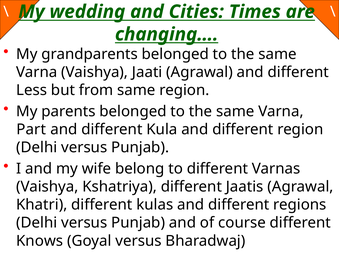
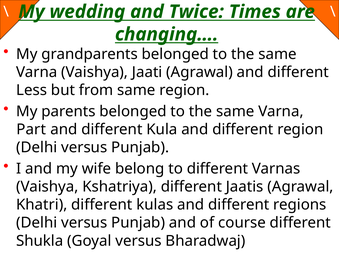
Cities: Cities -> Twice
Knows: Knows -> Shukla
